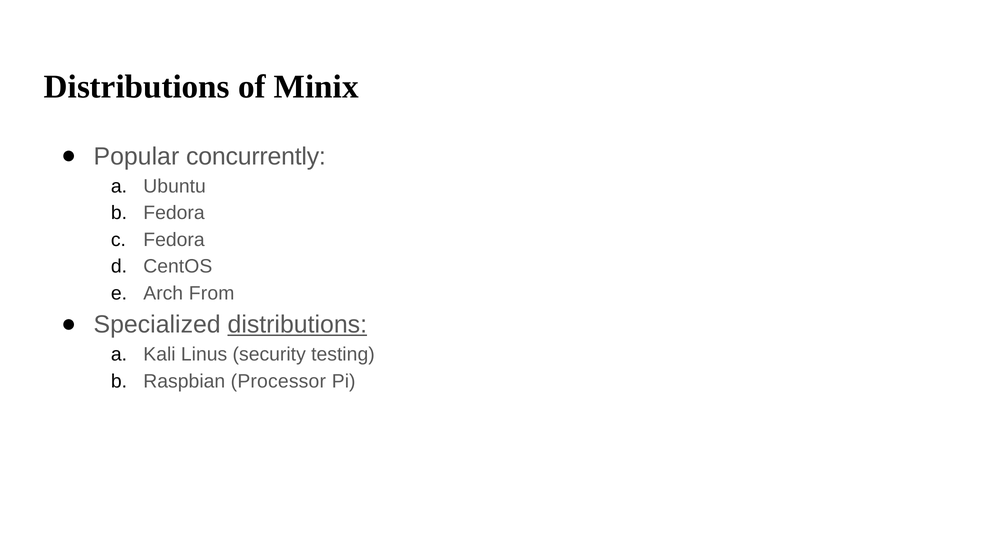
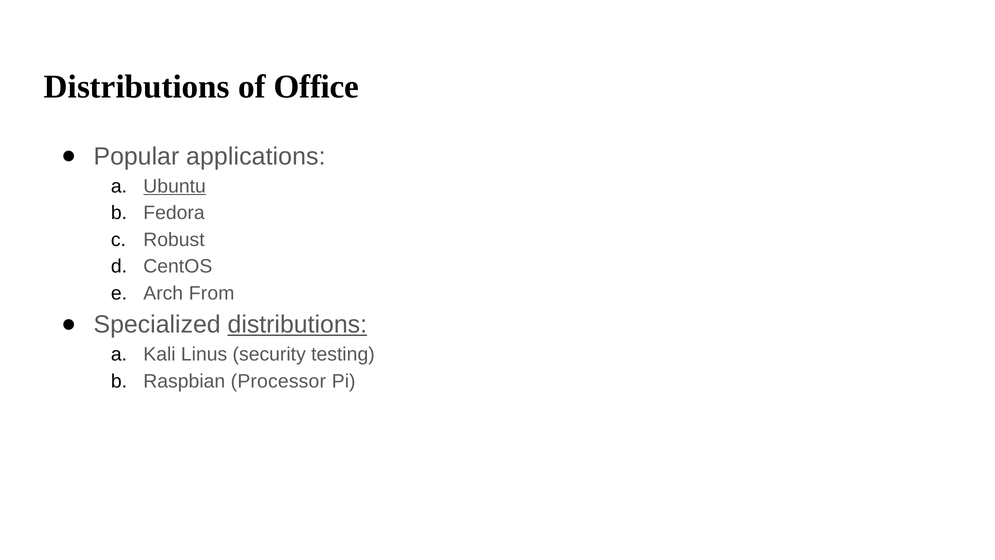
Minix: Minix -> Office
concurrently: concurrently -> applications
Ubuntu underline: none -> present
Fedora at (174, 240): Fedora -> Robust
